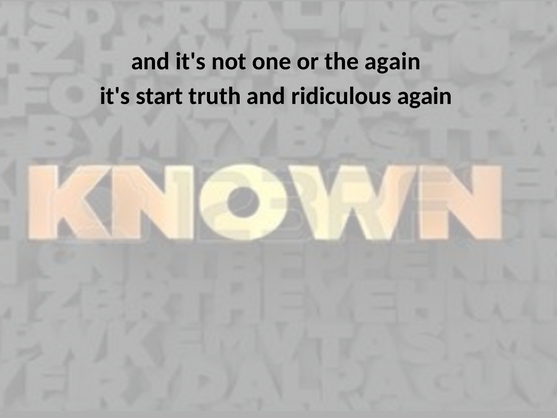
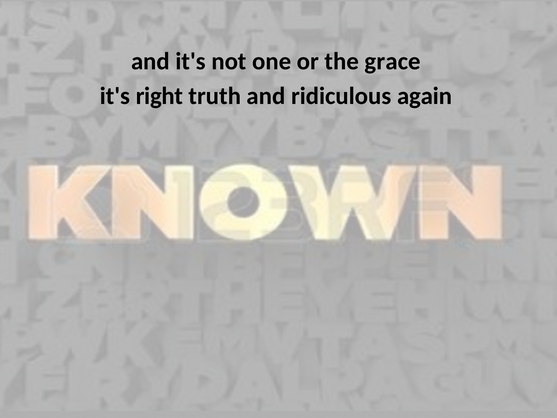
the again: again -> grace
start: start -> right
